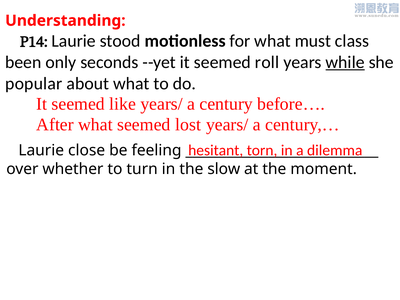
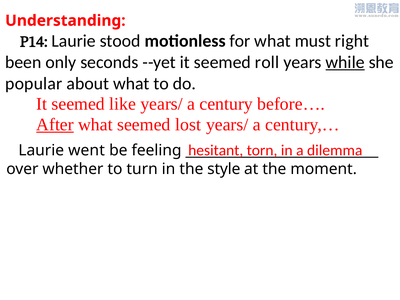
class: class -> right
After underline: none -> present
close: close -> went
slow: slow -> style
